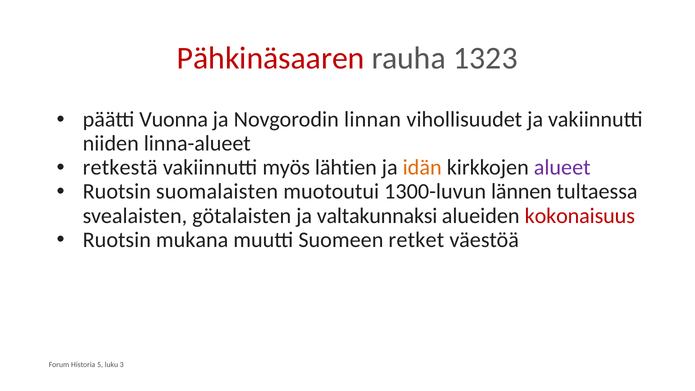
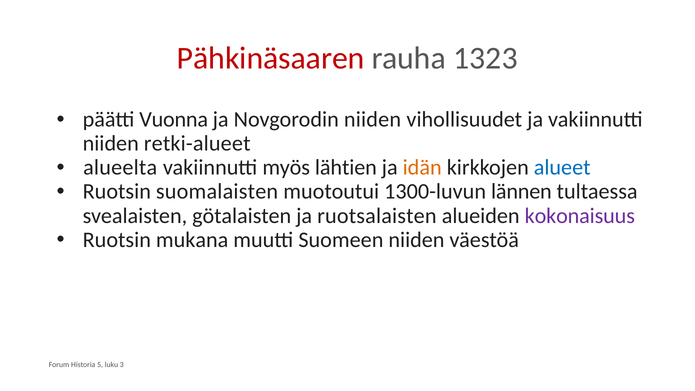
Novgorodin linnan: linnan -> niiden
linna-alueet: linna-alueet -> retki-alueet
retkestä: retkestä -> alueelta
alueet colour: purple -> blue
valtakunnaksi: valtakunnaksi -> ruotsalaisten
kokonaisuus colour: red -> purple
Suomeen retket: retket -> niiden
